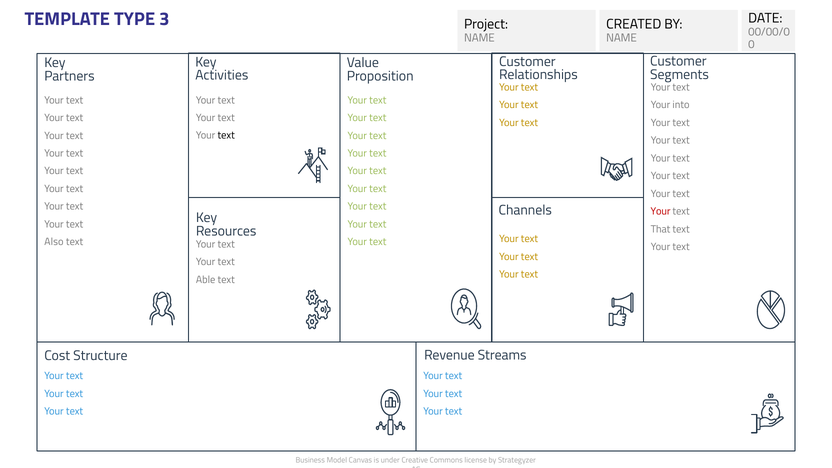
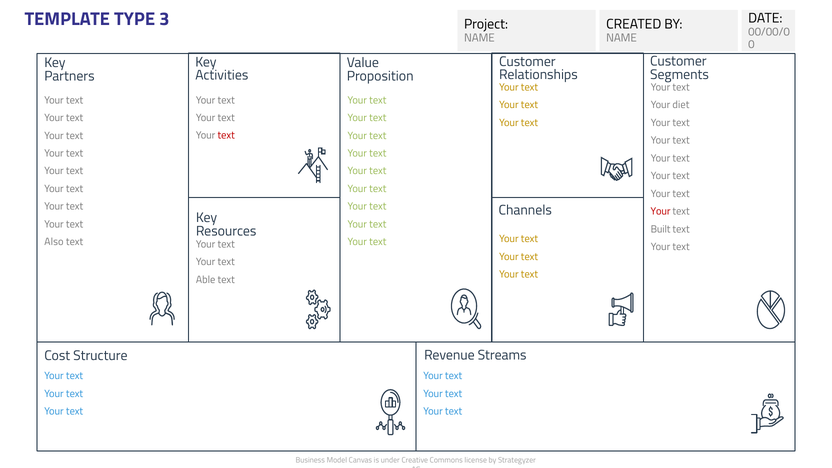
into: into -> diet
text at (226, 136) colour: black -> red
That: That -> Built
